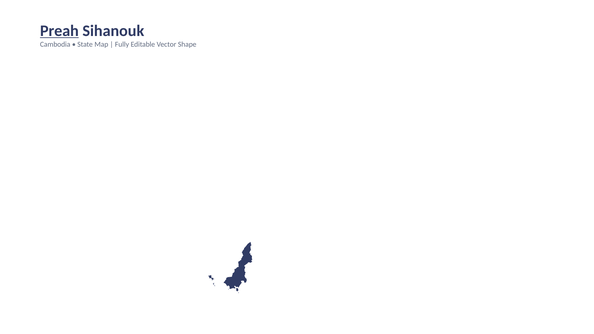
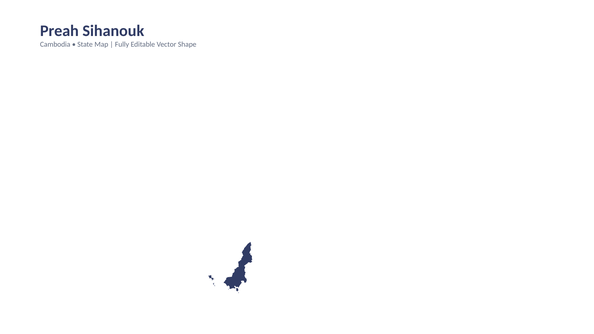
Preah underline: present -> none
